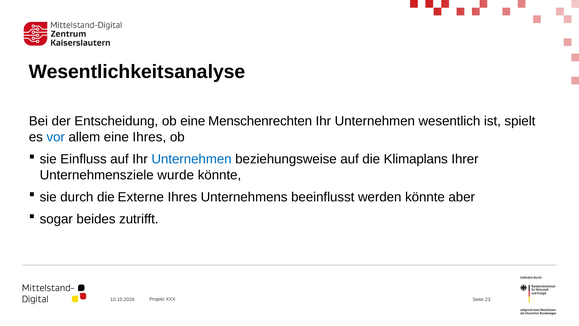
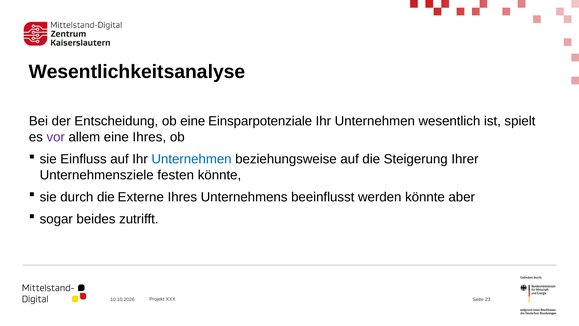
Menschenrechten: Menschenrechten -> Einsparpotenziale
vor colour: blue -> purple
Klimaplans: Klimaplans -> Steigerung
wurde: wurde -> festen
